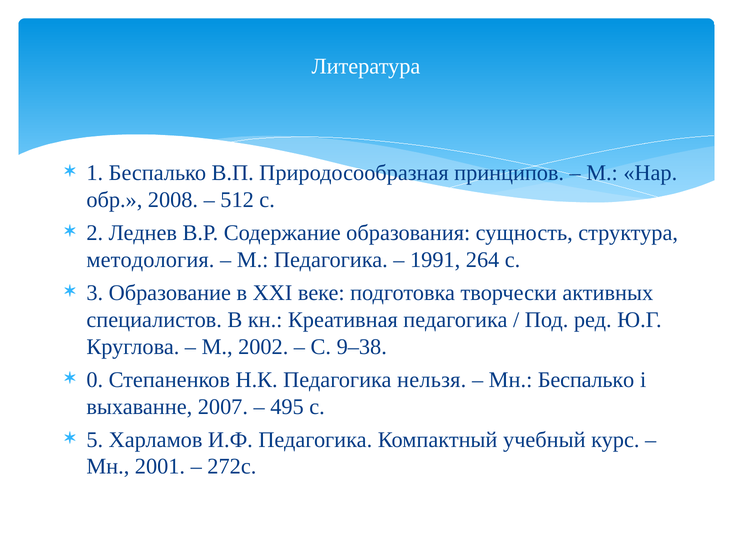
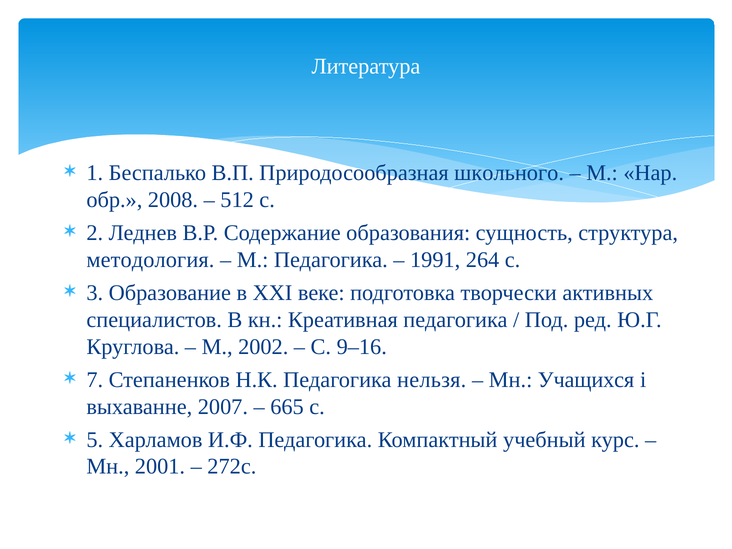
принципов: принципов -> школьного
9–38: 9–38 -> 9–16
0: 0 -> 7
Мн Беспалько: Беспалько -> Учащихся
495: 495 -> 665
